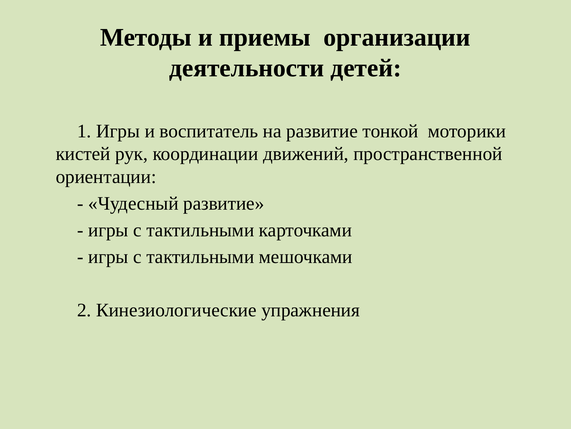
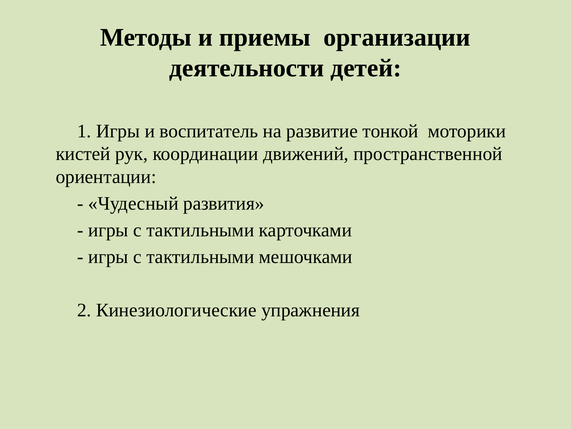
Чудесный развитие: развитие -> развития
